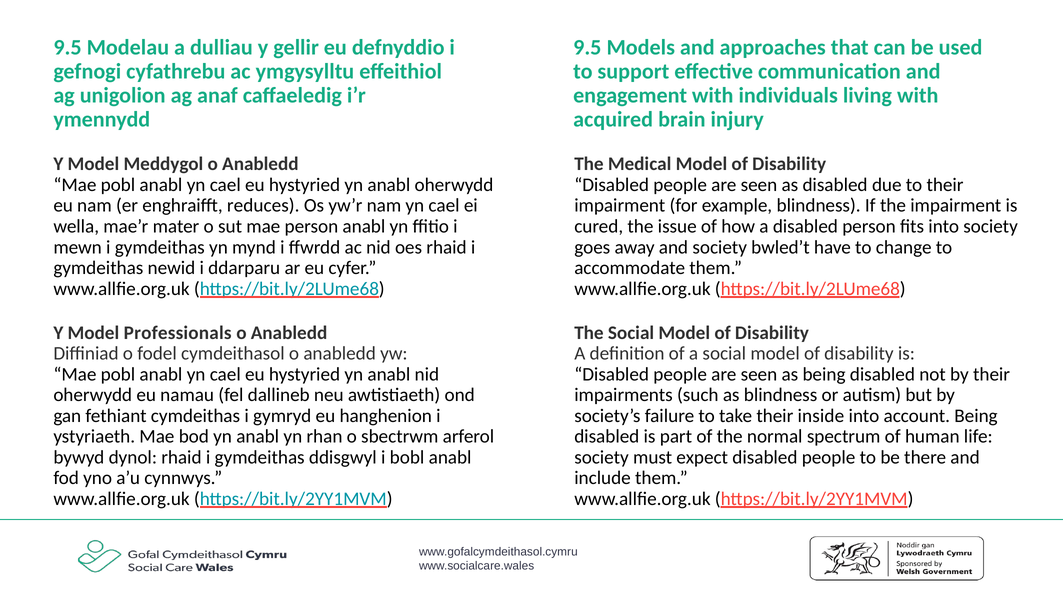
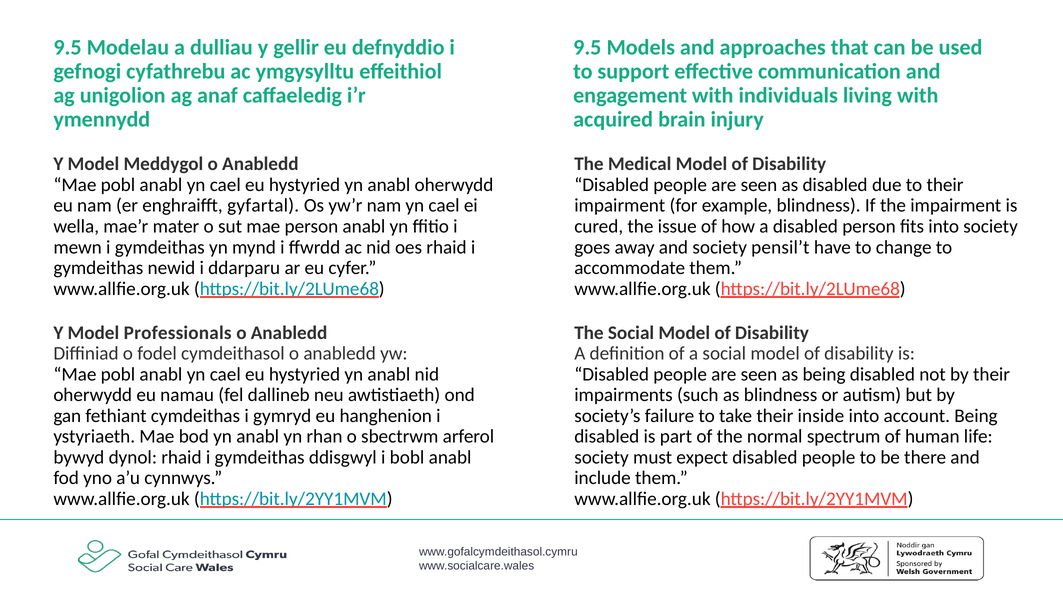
reduces: reduces -> gyfartal
bwled’t: bwled’t -> pensil’t
